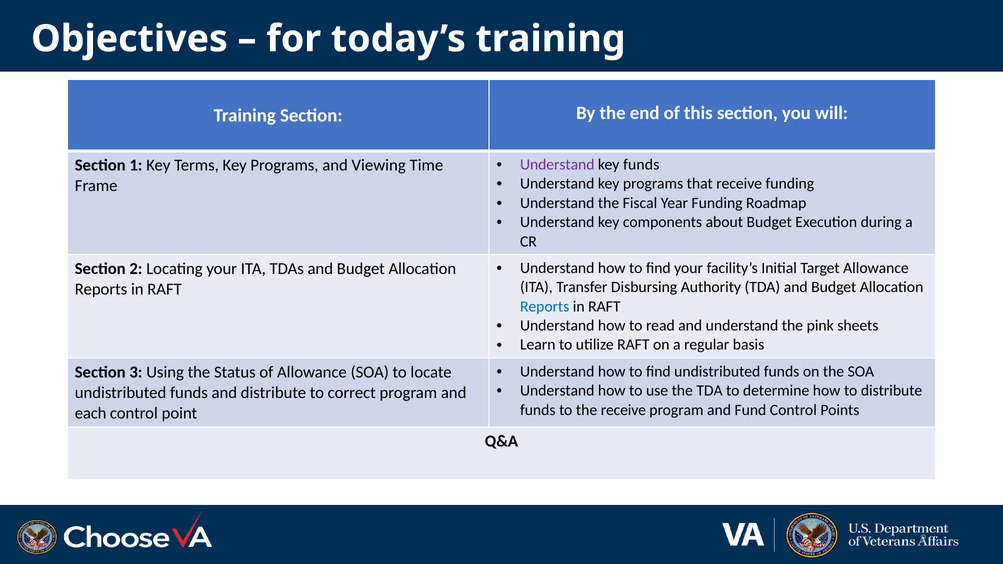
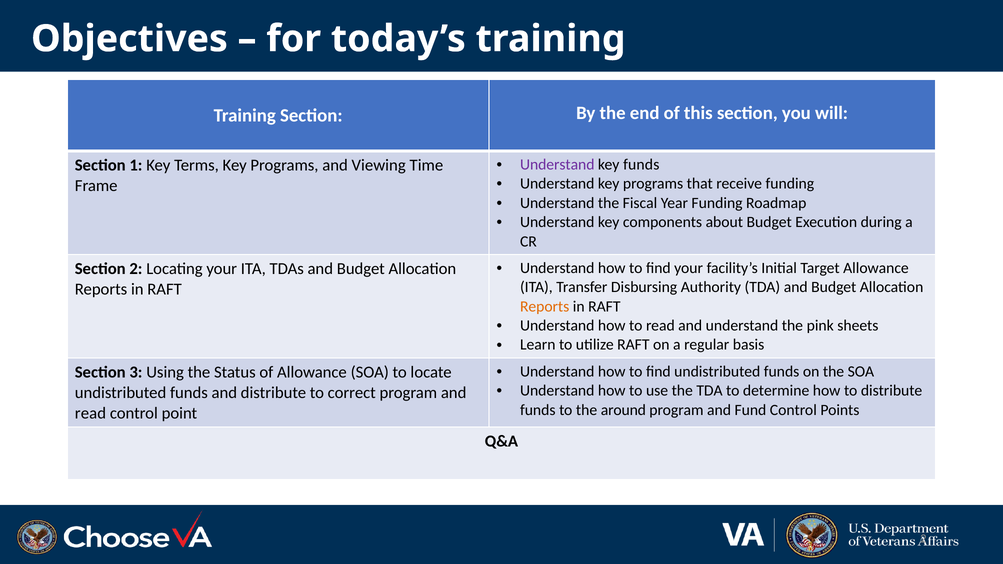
Reports at (545, 307) colour: blue -> orange
the receive: receive -> around
each at (91, 413): each -> read
